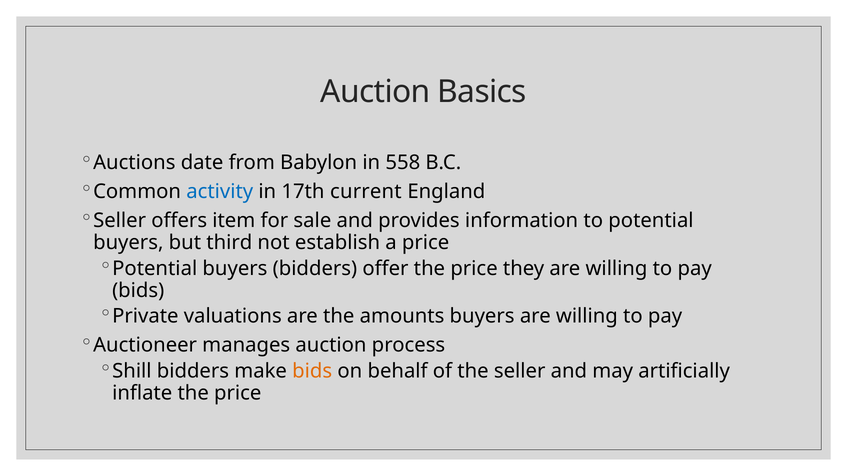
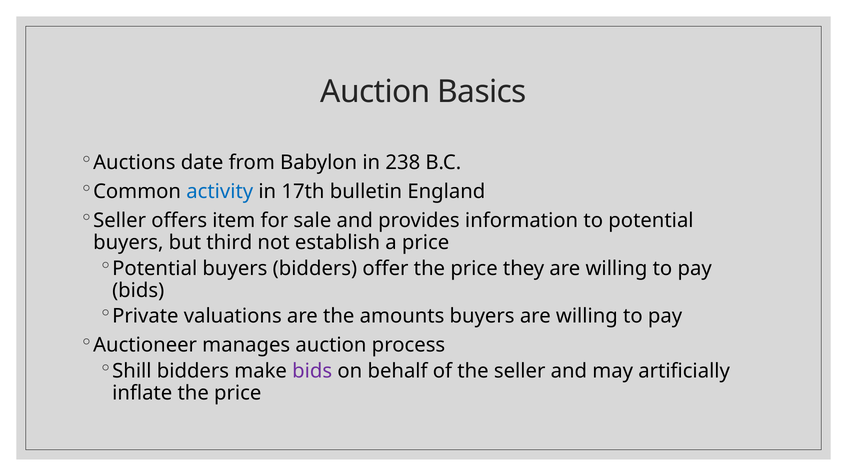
558: 558 -> 238
current: current -> bulletin
bids at (312, 371) colour: orange -> purple
